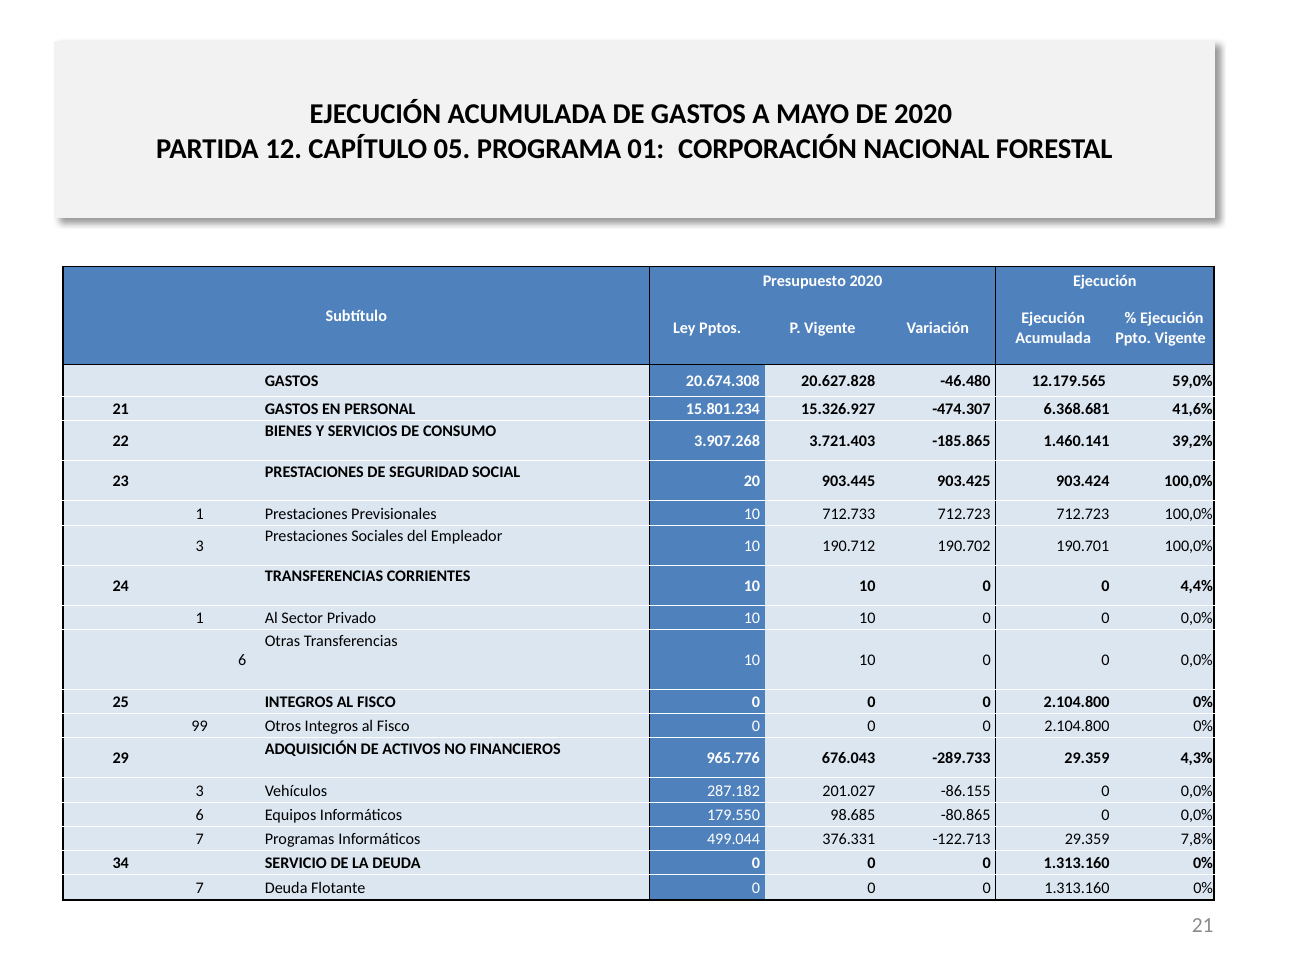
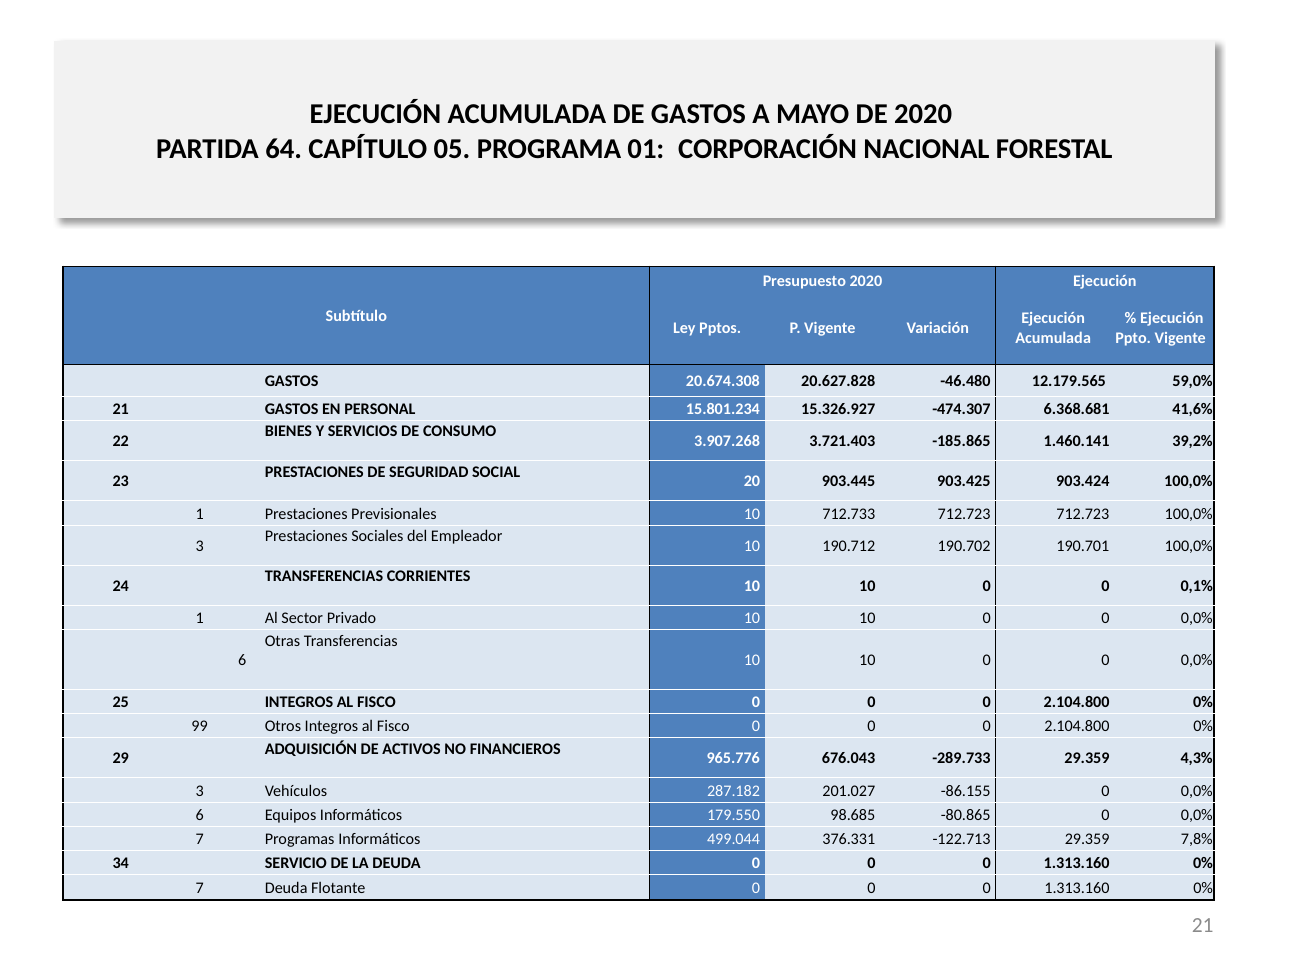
12: 12 -> 64
4,4%: 4,4% -> 0,1%
